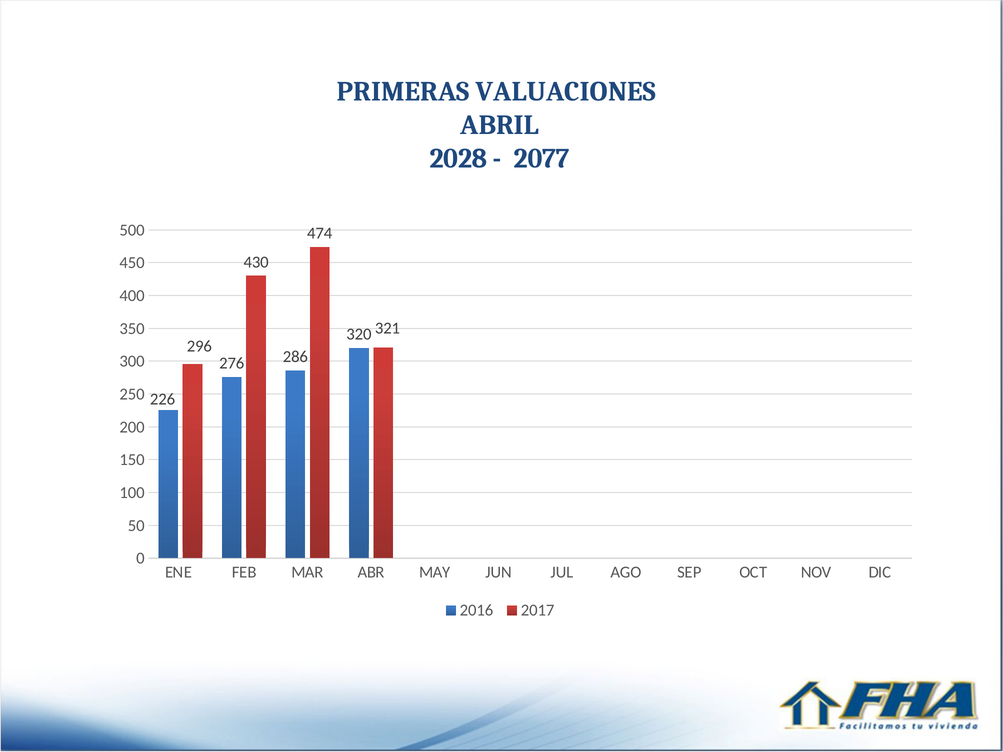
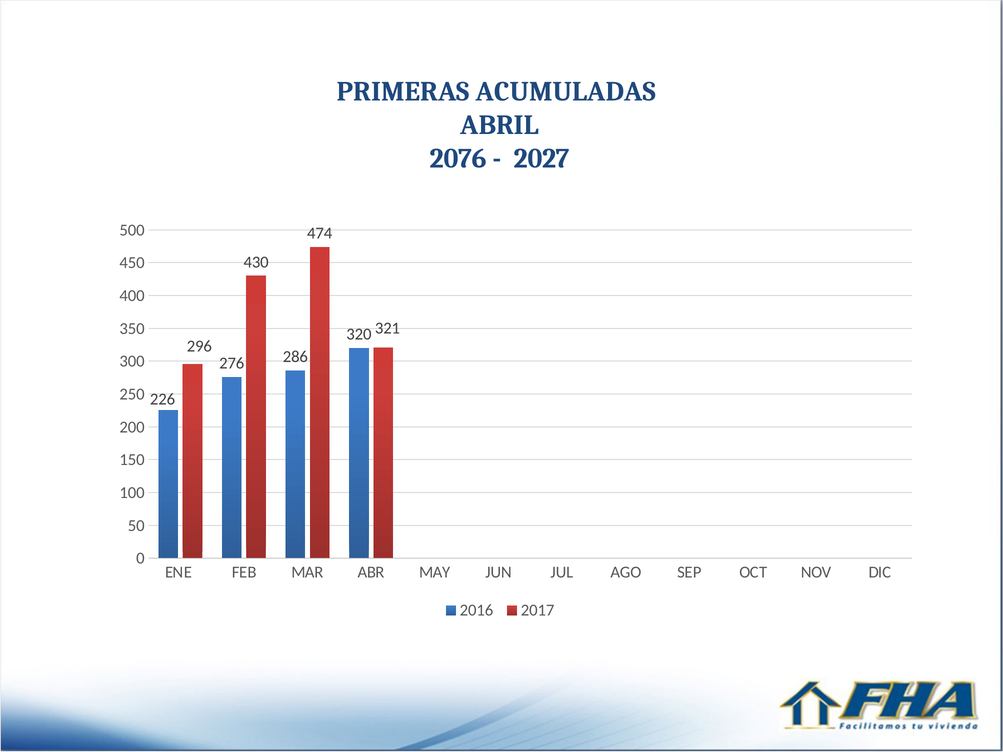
VALUACIONES: VALUACIONES -> ACUMULADAS
2028: 2028 -> 2076
2077: 2077 -> 2027
